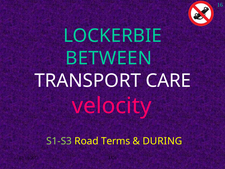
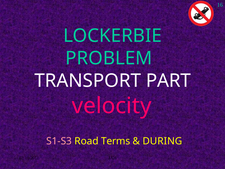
BETWEEN: BETWEEN -> PROBLEM
CARE: CARE -> PART
S1-S3 colour: light green -> pink
